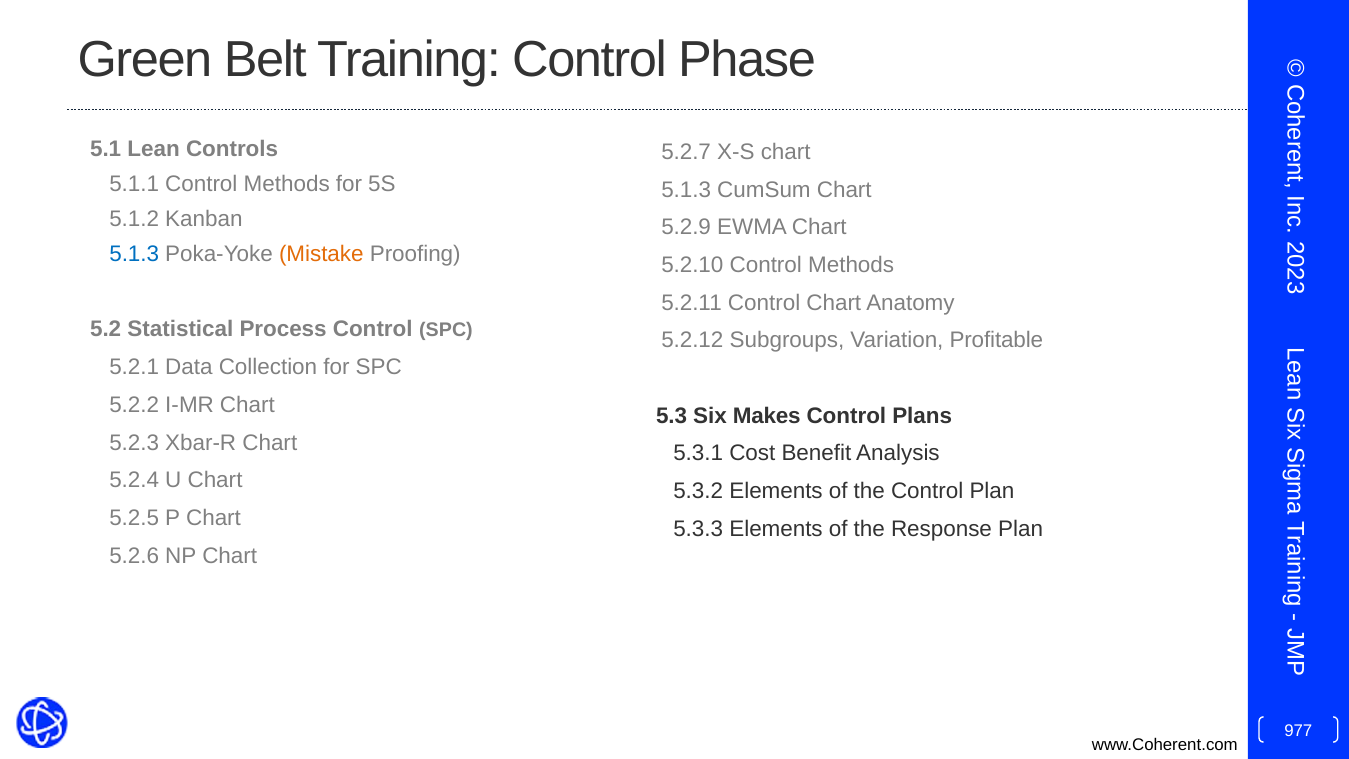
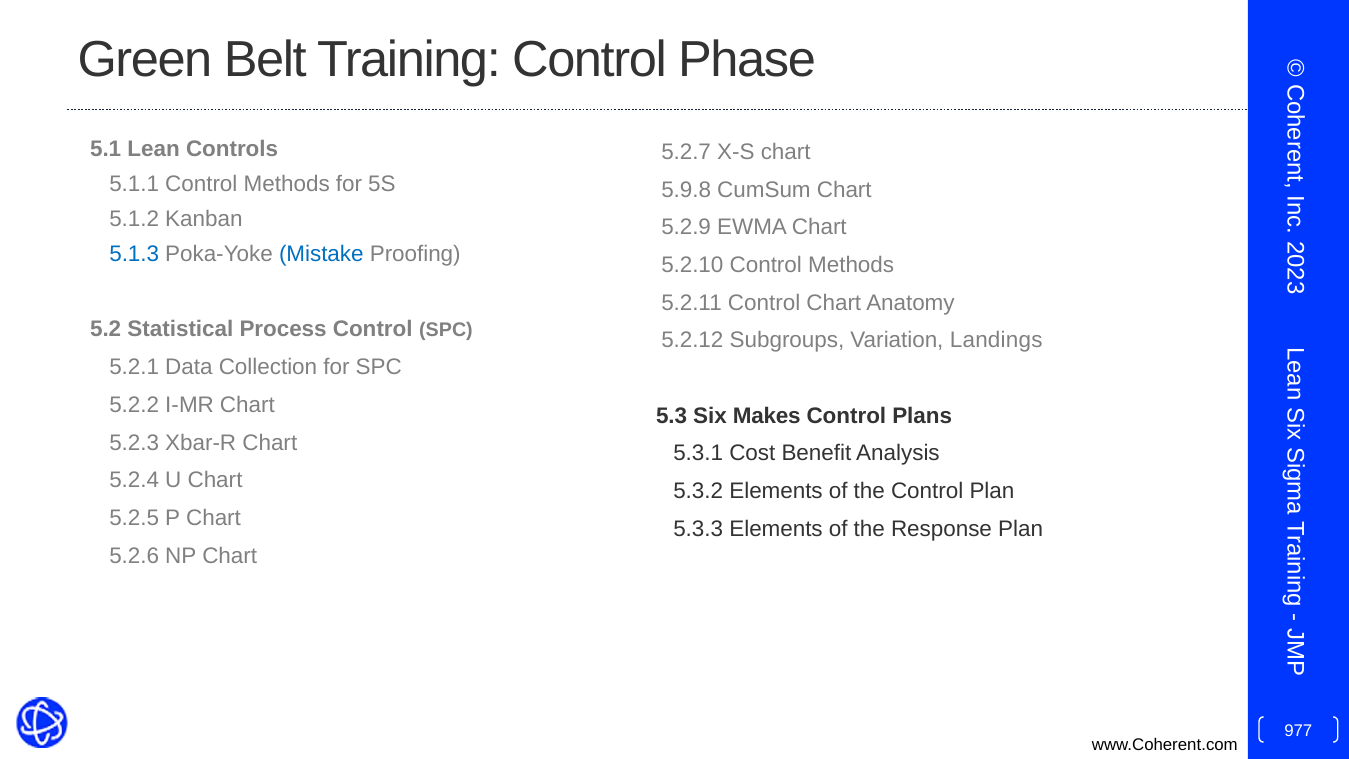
5.1.3 at (686, 190): 5.1.3 -> 5.9.8
Mistake colour: orange -> blue
Profitable: Profitable -> Landings
